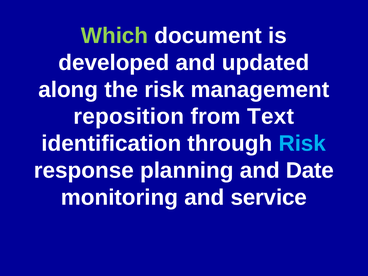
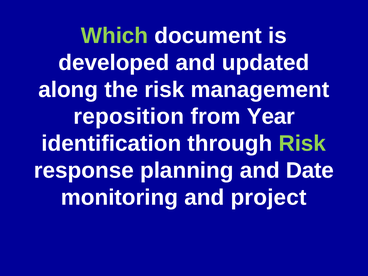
Text: Text -> Year
Risk at (302, 144) colour: light blue -> light green
service: service -> project
